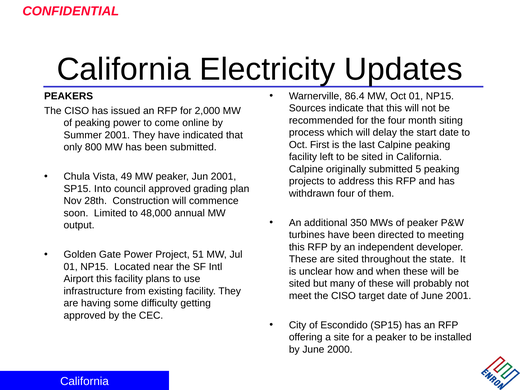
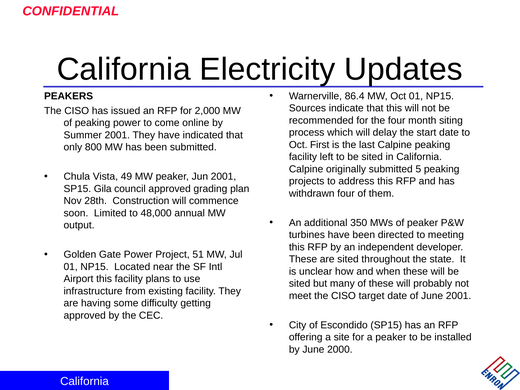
Into: Into -> Gila
